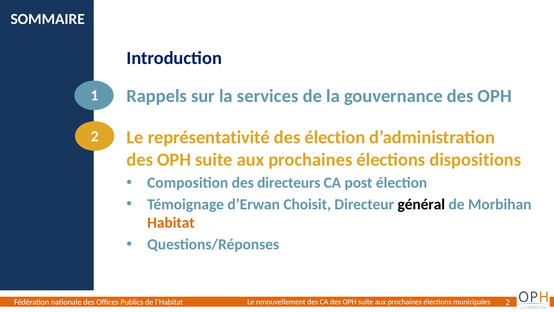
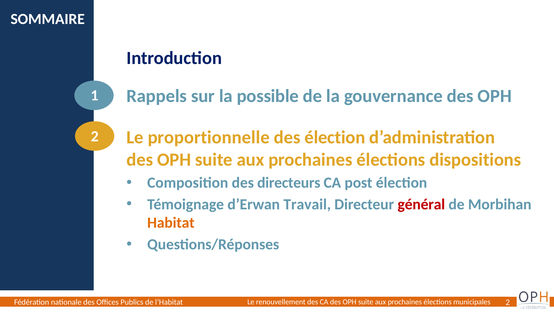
services: services -> possible
représentativité: représentativité -> proportionnelle
Choisit: Choisit -> Travail
général colour: black -> red
